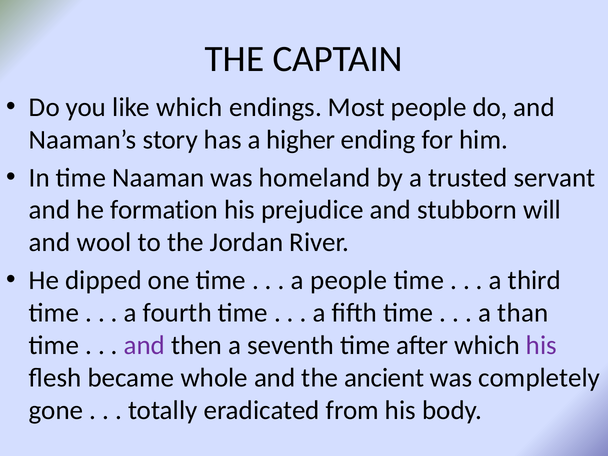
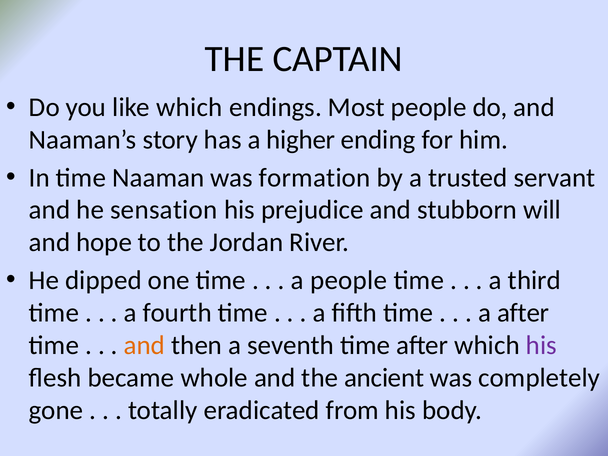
homeland: homeland -> formation
formation: formation -> sensation
wool: wool -> hope
a than: than -> after
and at (145, 345) colour: purple -> orange
